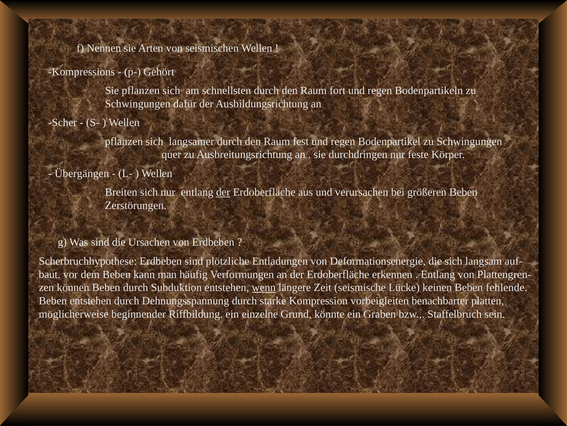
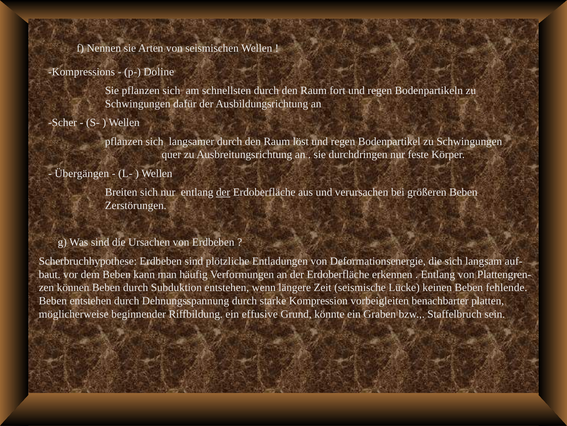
Gehört: Gehört -> Doline
fest: fest -> löst
wenn underline: present -> none
einzelne: einzelne -> effusive
